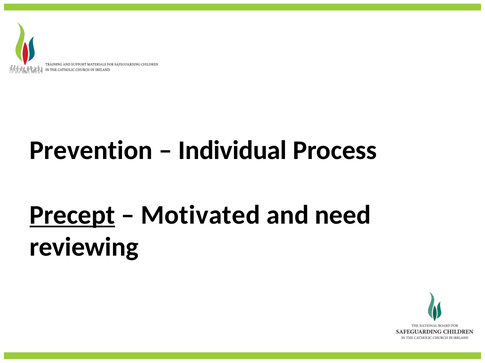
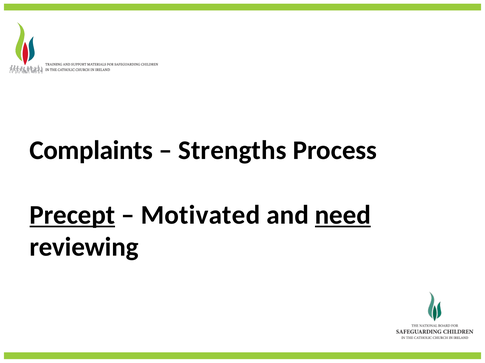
Prevention: Prevention -> Complaints
Individual: Individual -> Strengths
need underline: none -> present
